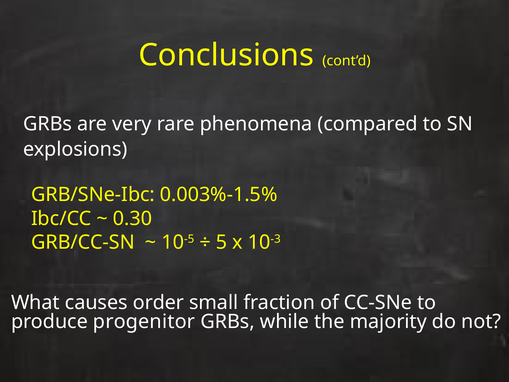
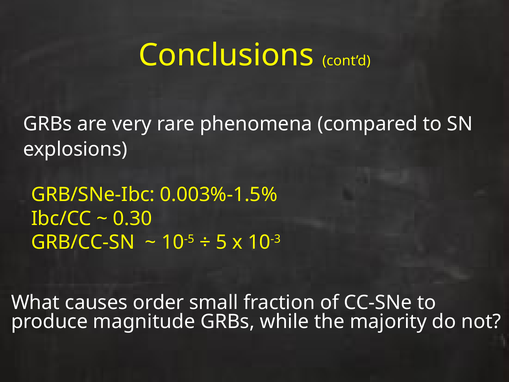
progenitor: progenitor -> magnitude
